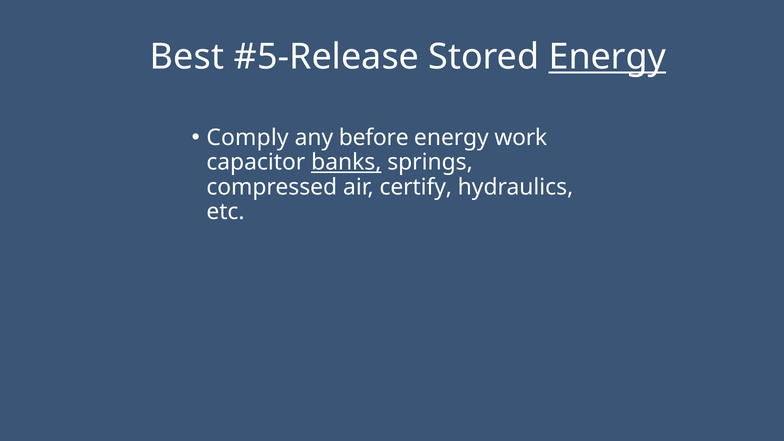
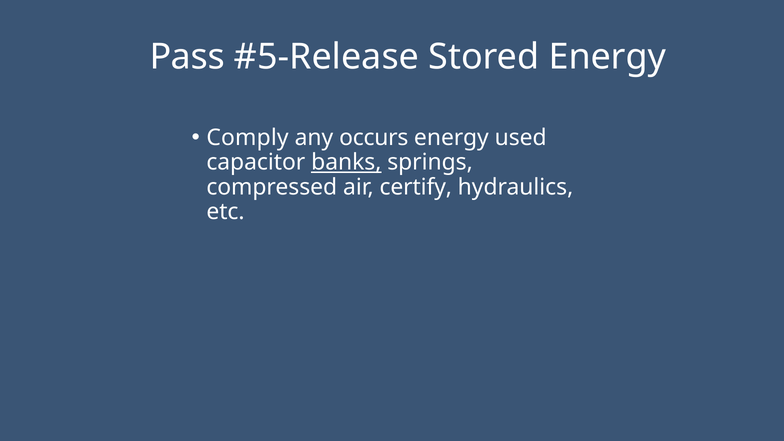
Best: Best -> Pass
Energy at (607, 57) underline: present -> none
before: before -> occurs
work: work -> used
